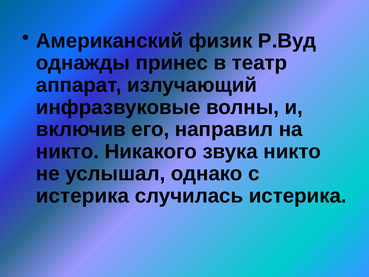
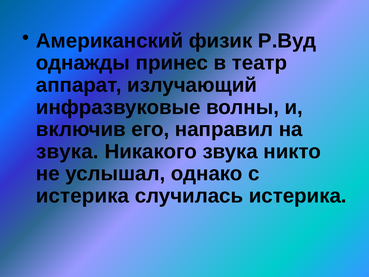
никто at (68, 151): никто -> звука
